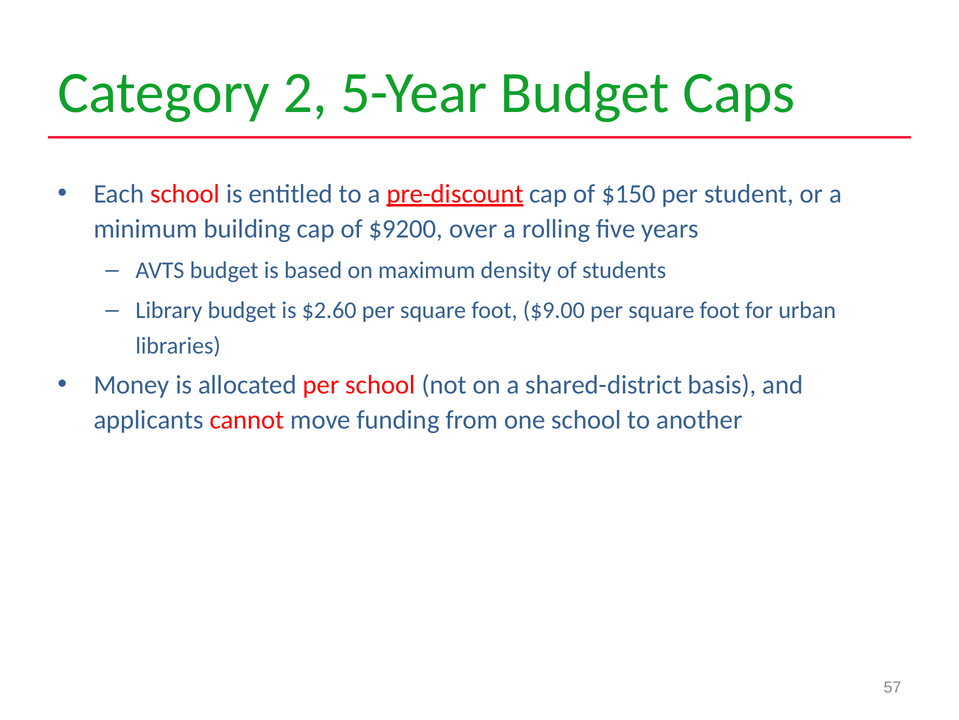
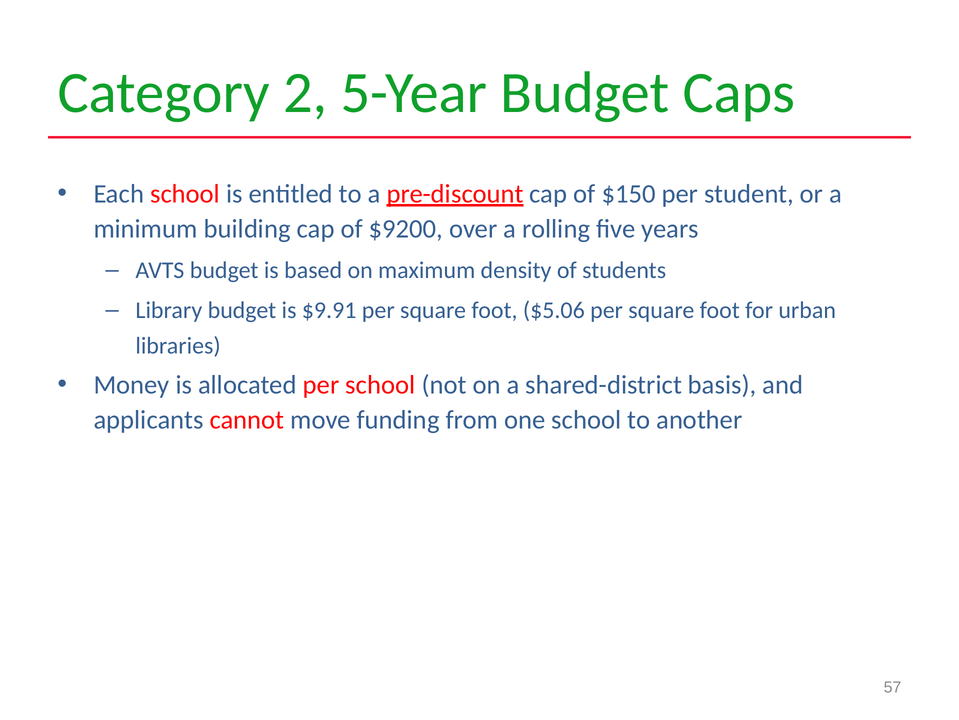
$2.60: $2.60 -> $9.91
$9.00: $9.00 -> $5.06
